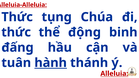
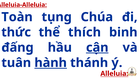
Thức at (17, 17): Thức -> Toàn
động: động -> thích
cận underline: none -> present
